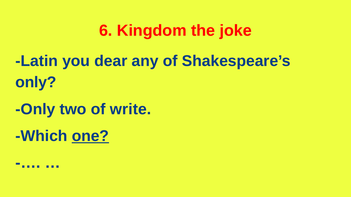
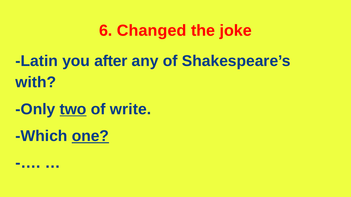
Kingdom: Kingdom -> Changed
dear: dear -> after
only at (36, 83): only -> with
two underline: none -> present
